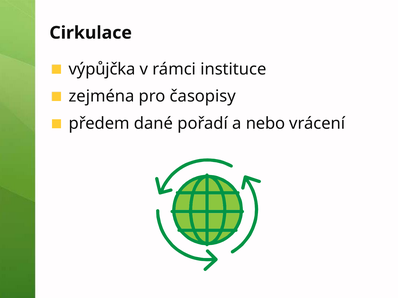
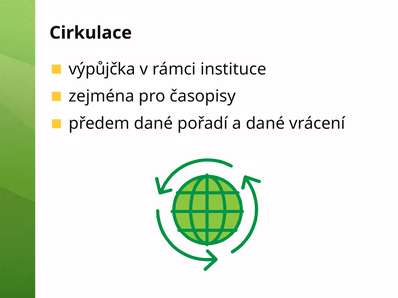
a nebo: nebo -> dané
